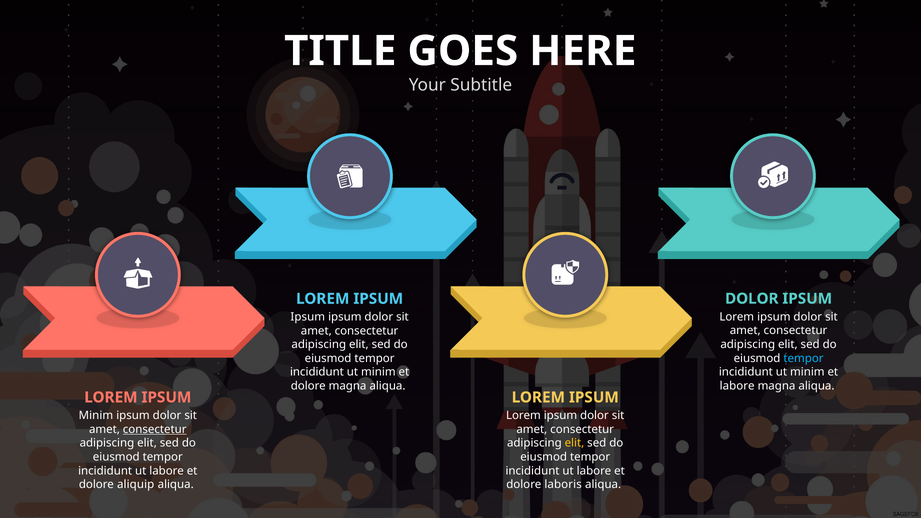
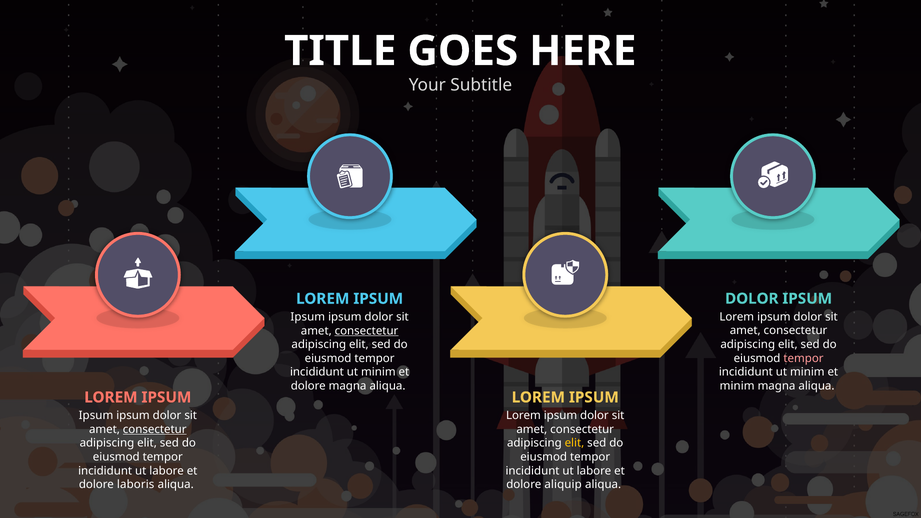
consectetur at (367, 331) underline: none -> present
tempor at (804, 358) colour: light blue -> pink
labore at (737, 386): labore -> minim
Minim at (96, 416): Minim -> Ipsum
aliquip: aliquip -> laboris
laboris: laboris -> aliquip
